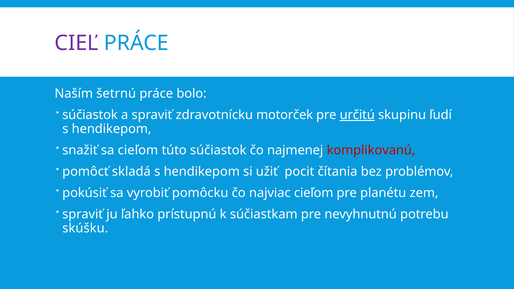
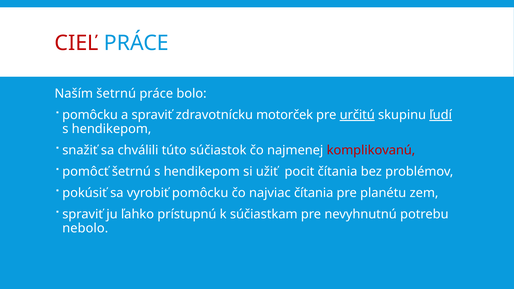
CIEĽ colour: purple -> red
súčiastok at (90, 115): súčiastok -> pomôcku
ľudí underline: none -> present
sa cieľom: cieľom -> chválili
pomôcť skladá: skladá -> šetrnú
najviac cieľom: cieľom -> čítania
skúšku: skúšku -> nebolo
